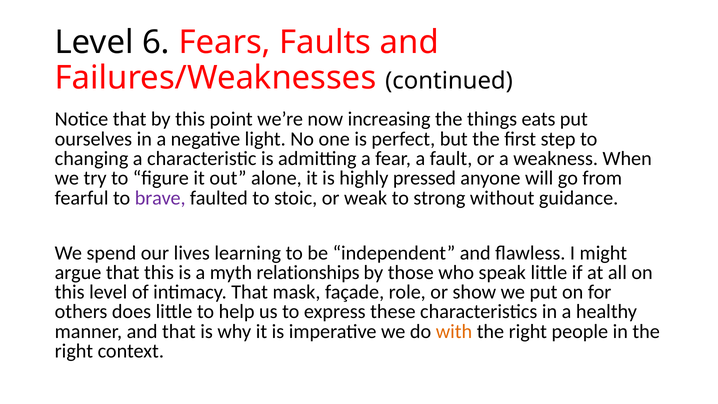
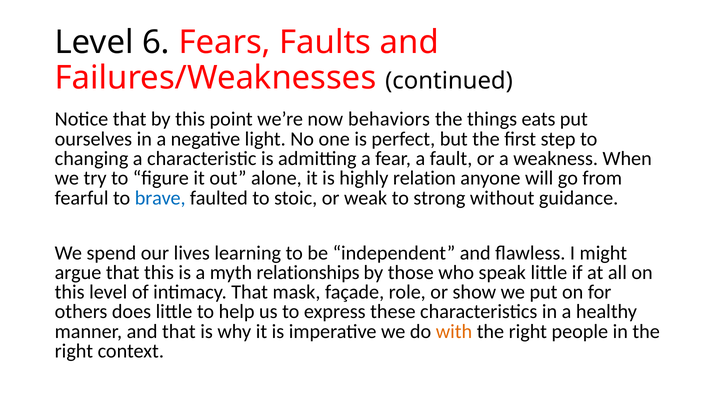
increasing: increasing -> behaviors
pressed: pressed -> relation
brave colour: purple -> blue
